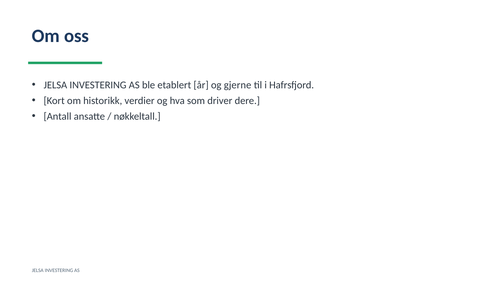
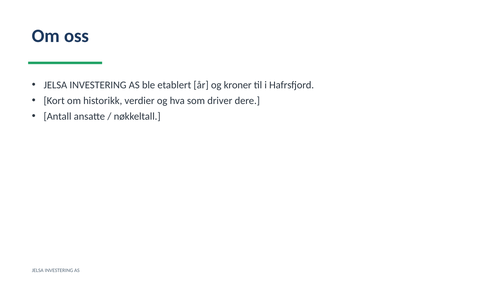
gjerne: gjerne -> kroner
